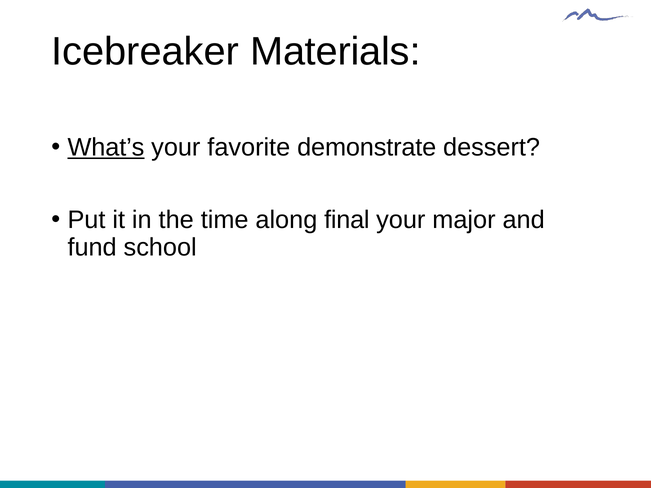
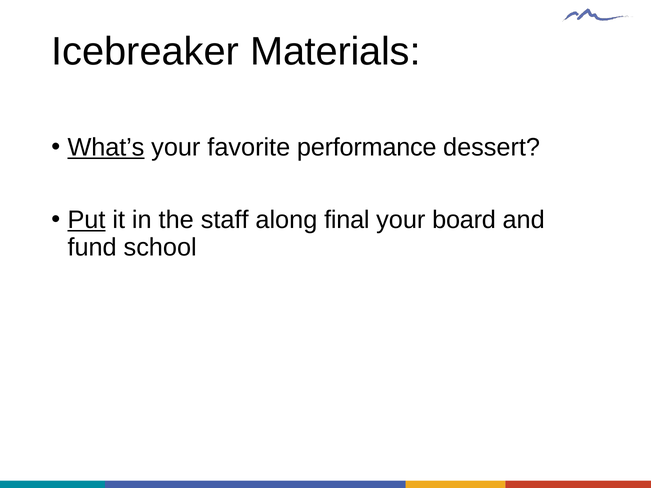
demonstrate: demonstrate -> performance
Put underline: none -> present
time: time -> staff
major: major -> board
